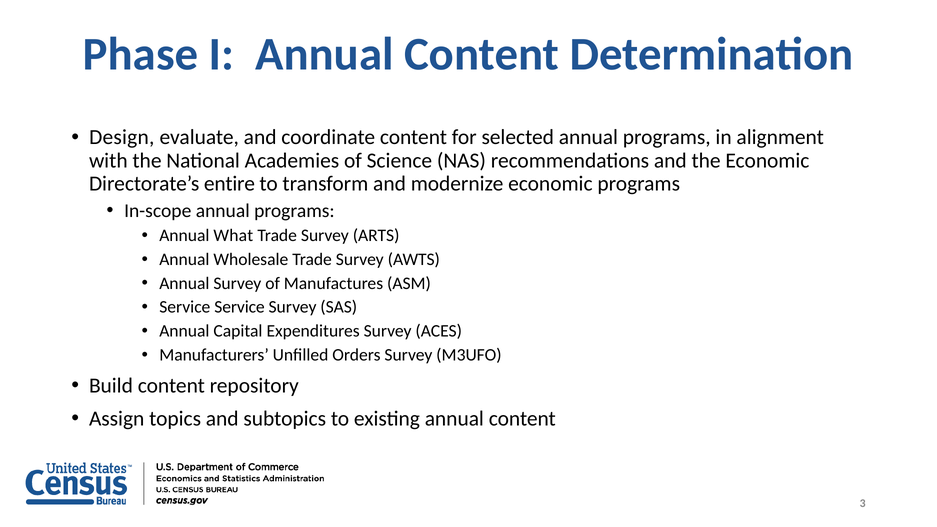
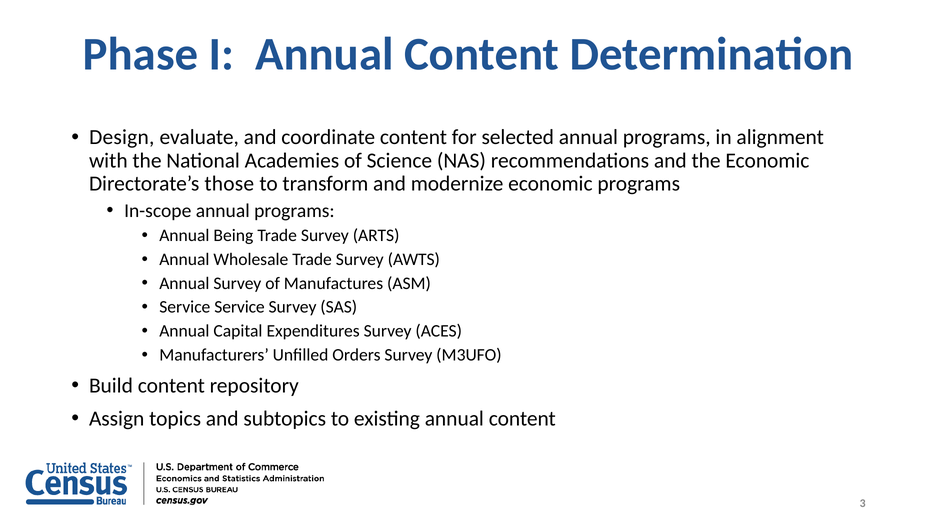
entire: entire -> those
What: What -> Being
